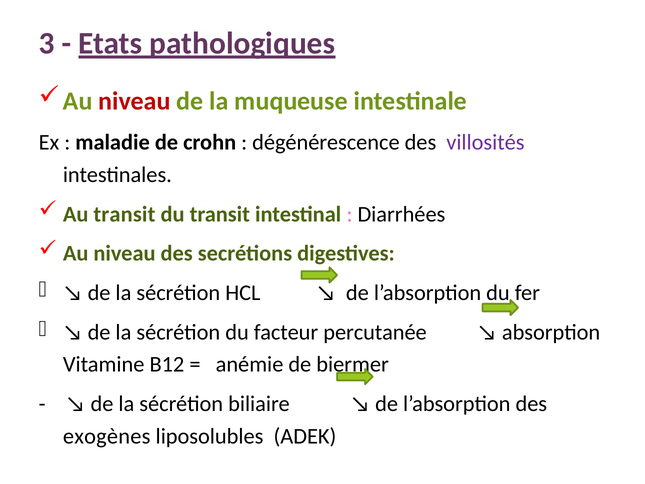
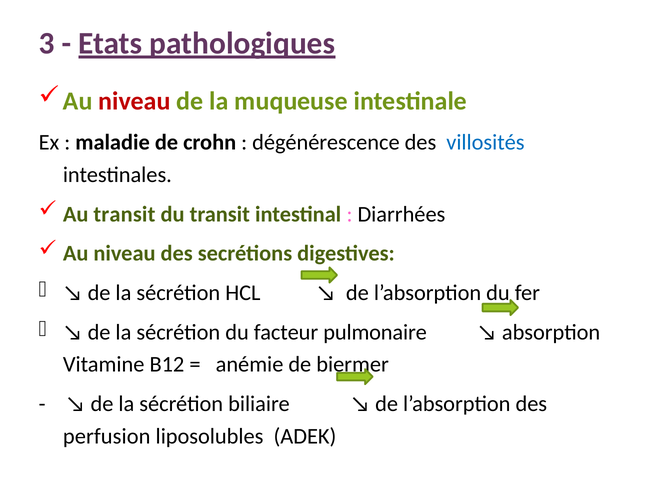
villosités colour: purple -> blue
percutanée: percutanée -> pulmonaire
exogènes: exogènes -> perfusion
